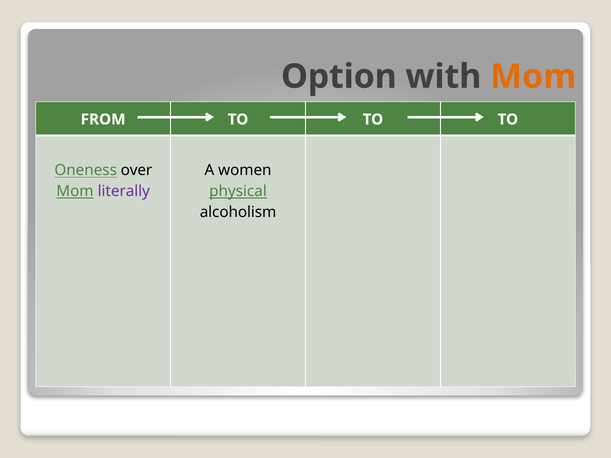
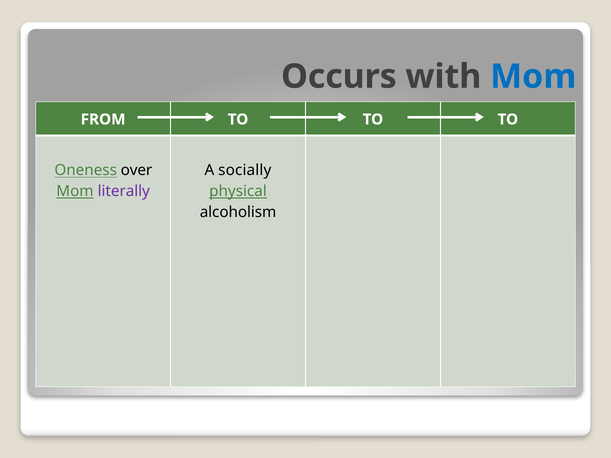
Option: Option -> Occurs
Mom at (533, 77) colour: orange -> blue
women: women -> socially
